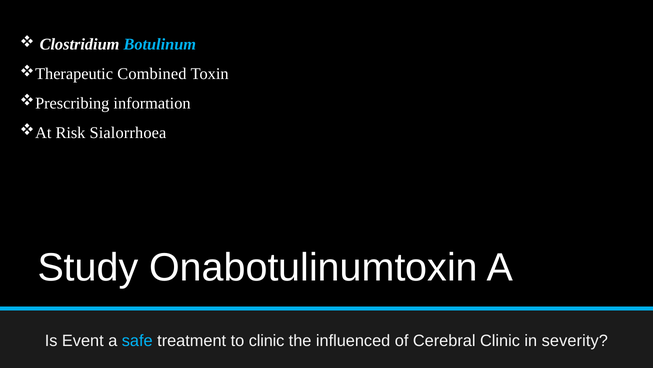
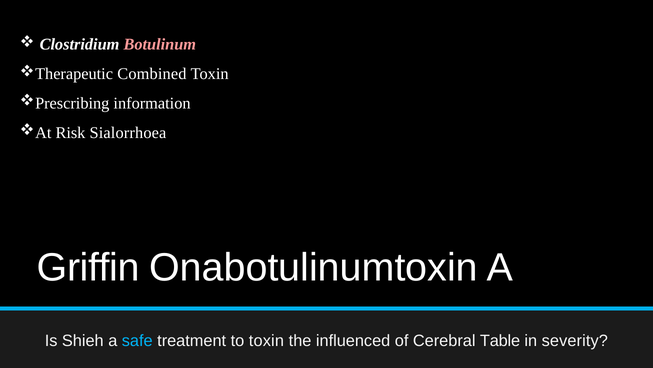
Botulinum colour: light blue -> pink
Study: Study -> Griffin
Event: Event -> Shieh
to clinic: clinic -> toxin
Cerebral Clinic: Clinic -> Table
